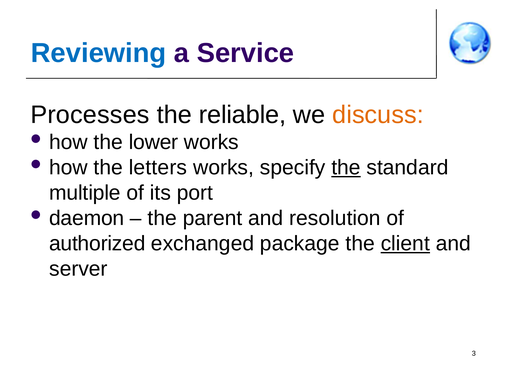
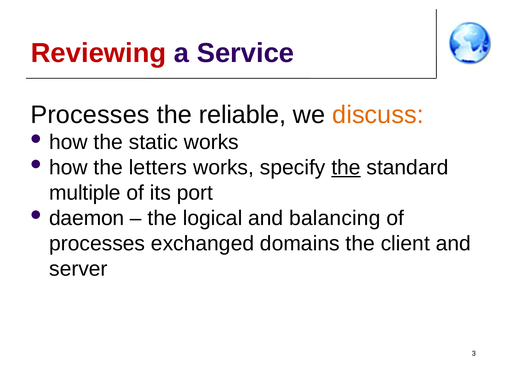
Reviewing colour: blue -> red
lower: lower -> static
parent: parent -> logical
resolution: resolution -> balancing
authorized at (97, 243): authorized -> processes
package: package -> domains
client underline: present -> none
